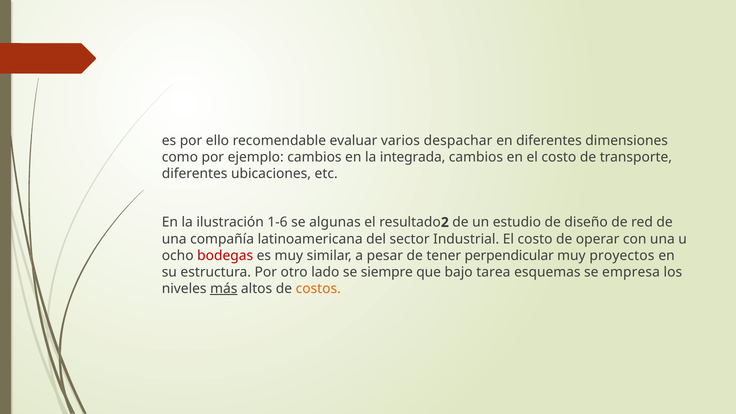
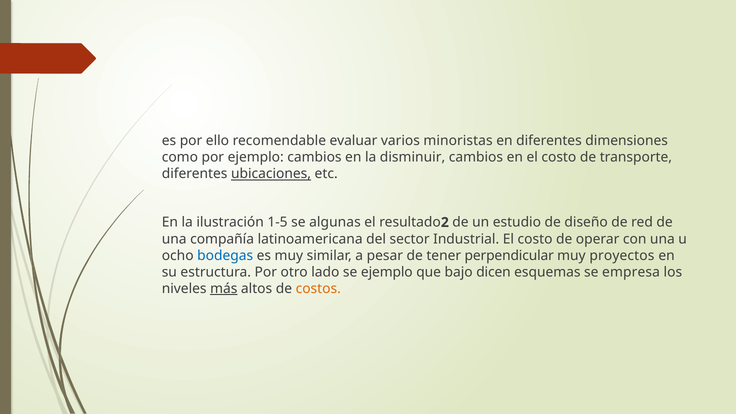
despachar: despachar -> minoristas
integrada: integrada -> disminuir
ubicaciones underline: none -> present
1-6: 1-6 -> 1-5
bodegas colour: red -> blue
se siempre: siempre -> ejemplo
tarea: tarea -> dicen
